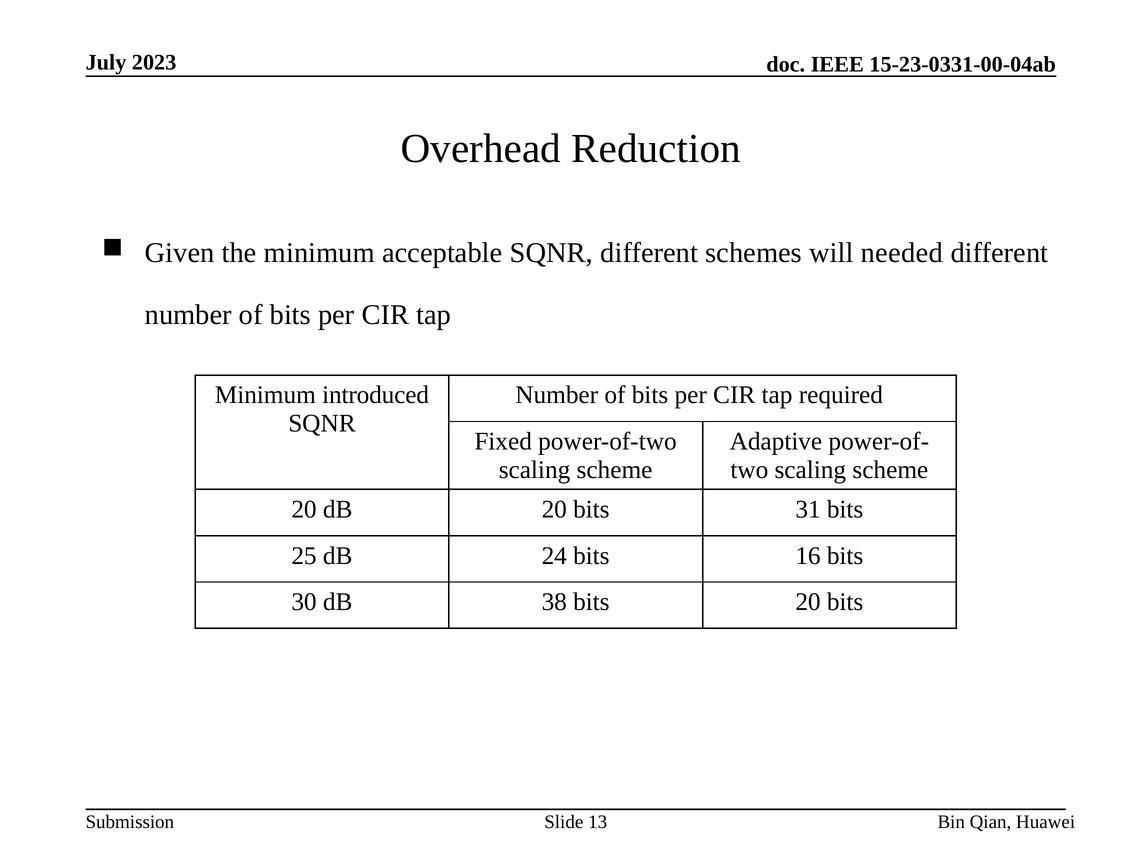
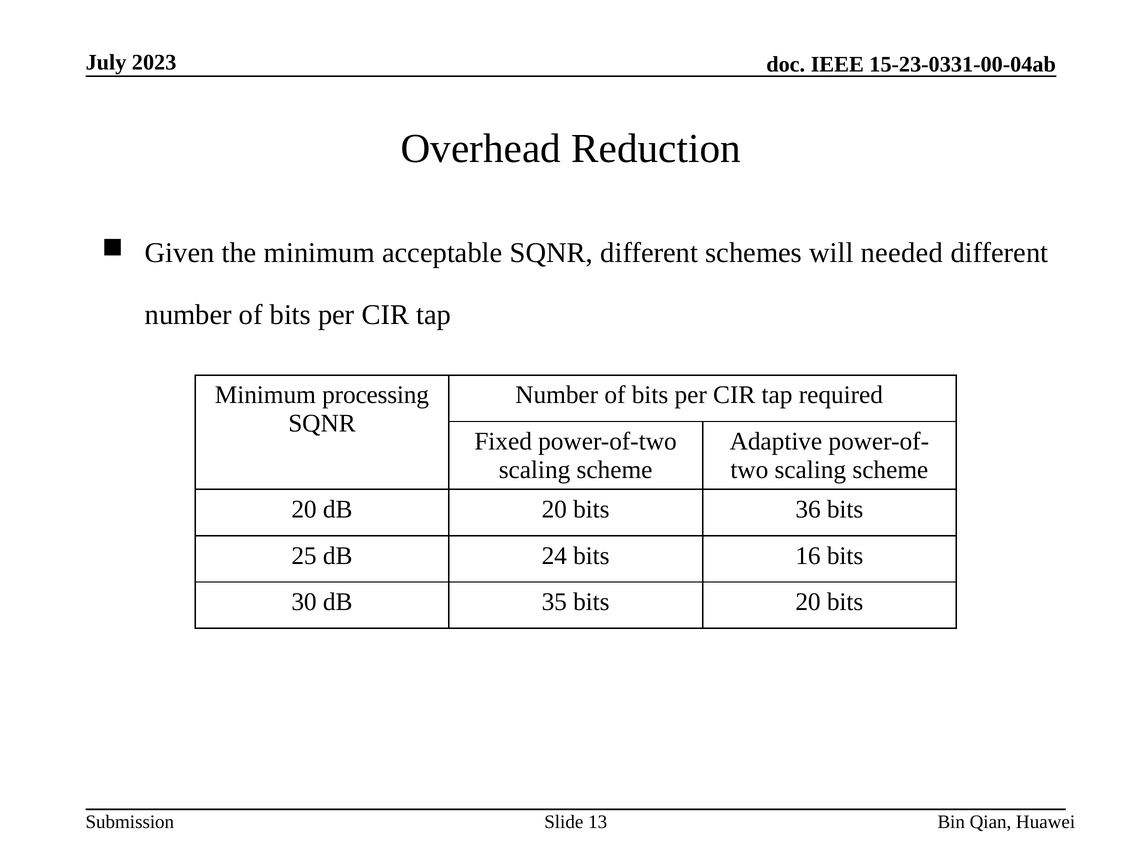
introduced: introduced -> processing
31: 31 -> 36
38: 38 -> 35
